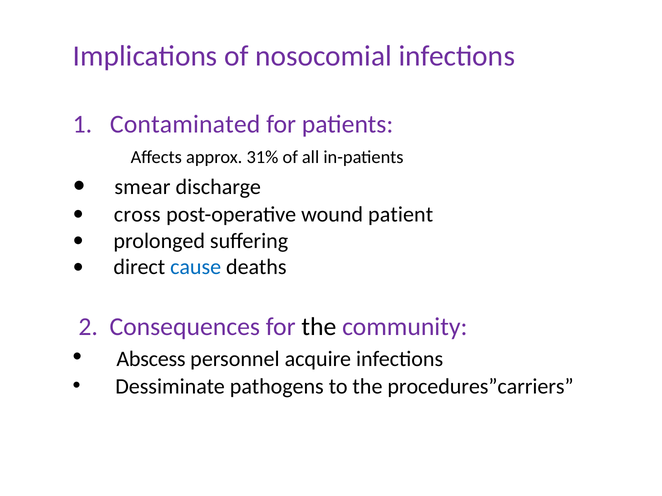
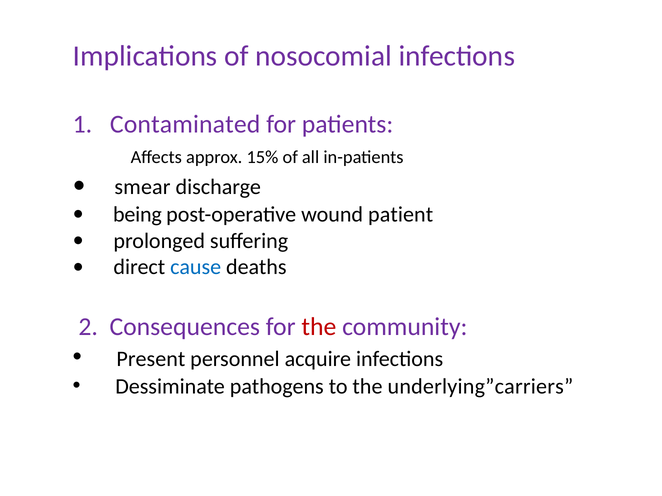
31%: 31% -> 15%
cross: cross -> being
the at (319, 327) colour: black -> red
Abscess: Abscess -> Present
procedures”carriers: procedures”carriers -> underlying”carriers
